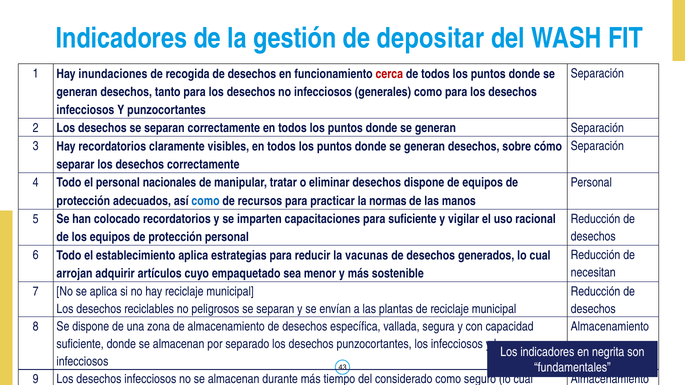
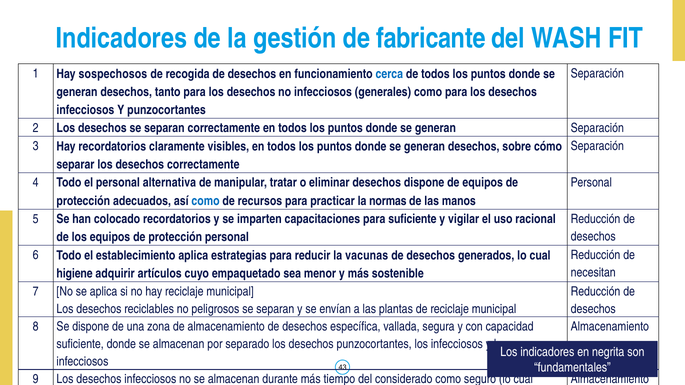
depositar: depositar -> fabricante
inundaciones: inundaciones -> sospechosos
cerca colour: red -> blue
nacionales: nacionales -> alternativa
arrojan: arrojan -> higiene
